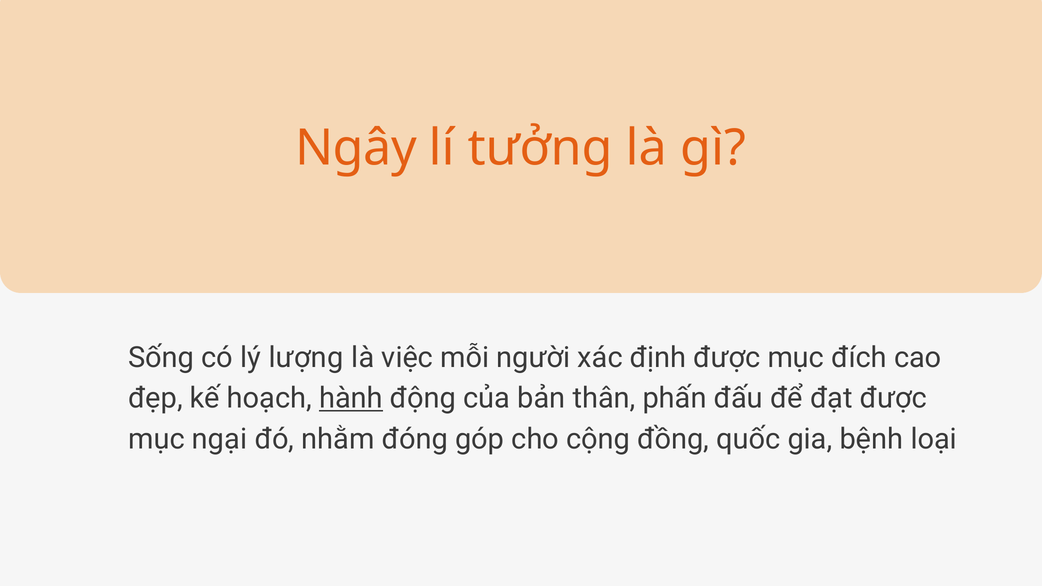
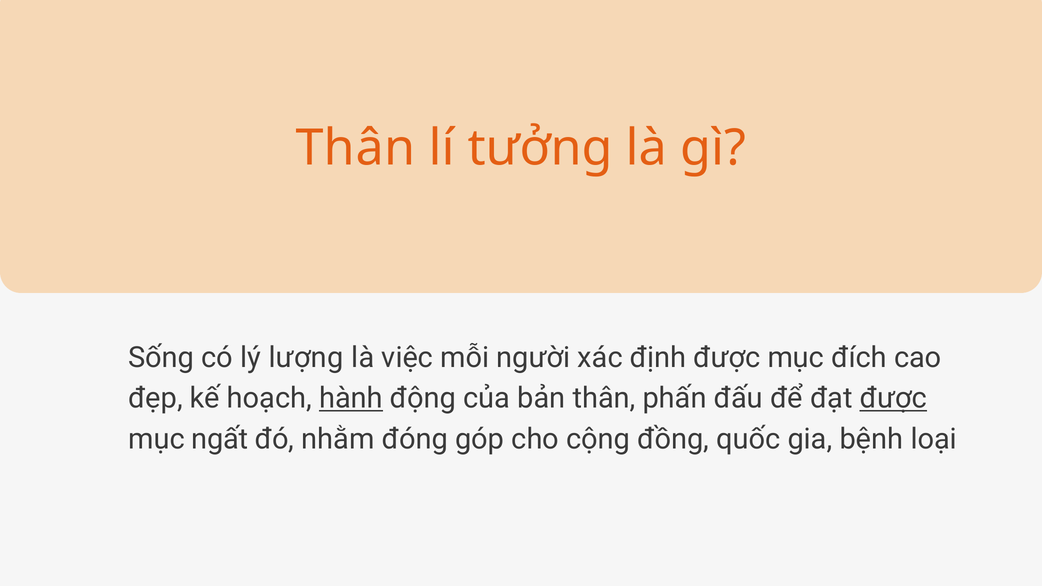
Ngây at (356, 148): Ngây -> Thân
được at (893, 398) underline: none -> present
ngại: ngại -> ngất
